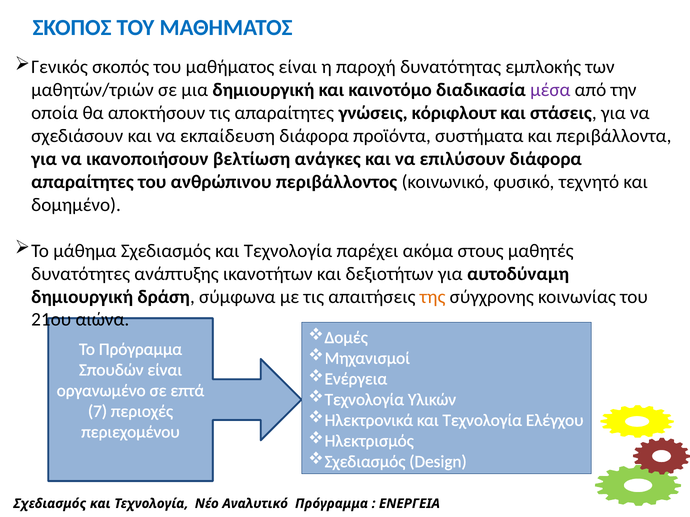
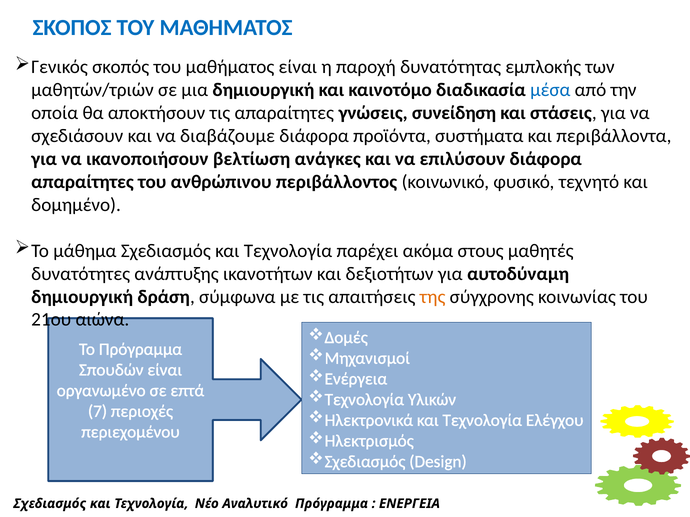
μέσα colour: purple -> blue
κόριφλουτ: κόριφλουτ -> συνείδηση
εκπαίδευση: εκπαίδευση -> διαβάζουμε
